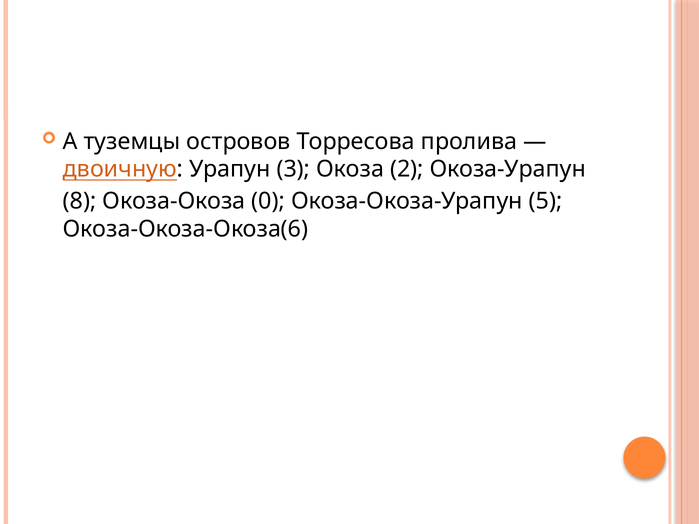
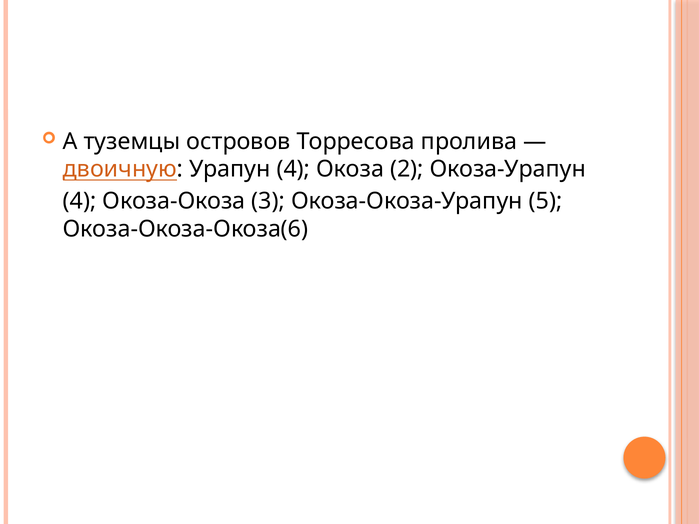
Урапун 3: 3 -> 4
8 at (80, 201): 8 -> 4
0: 0 -> 3
